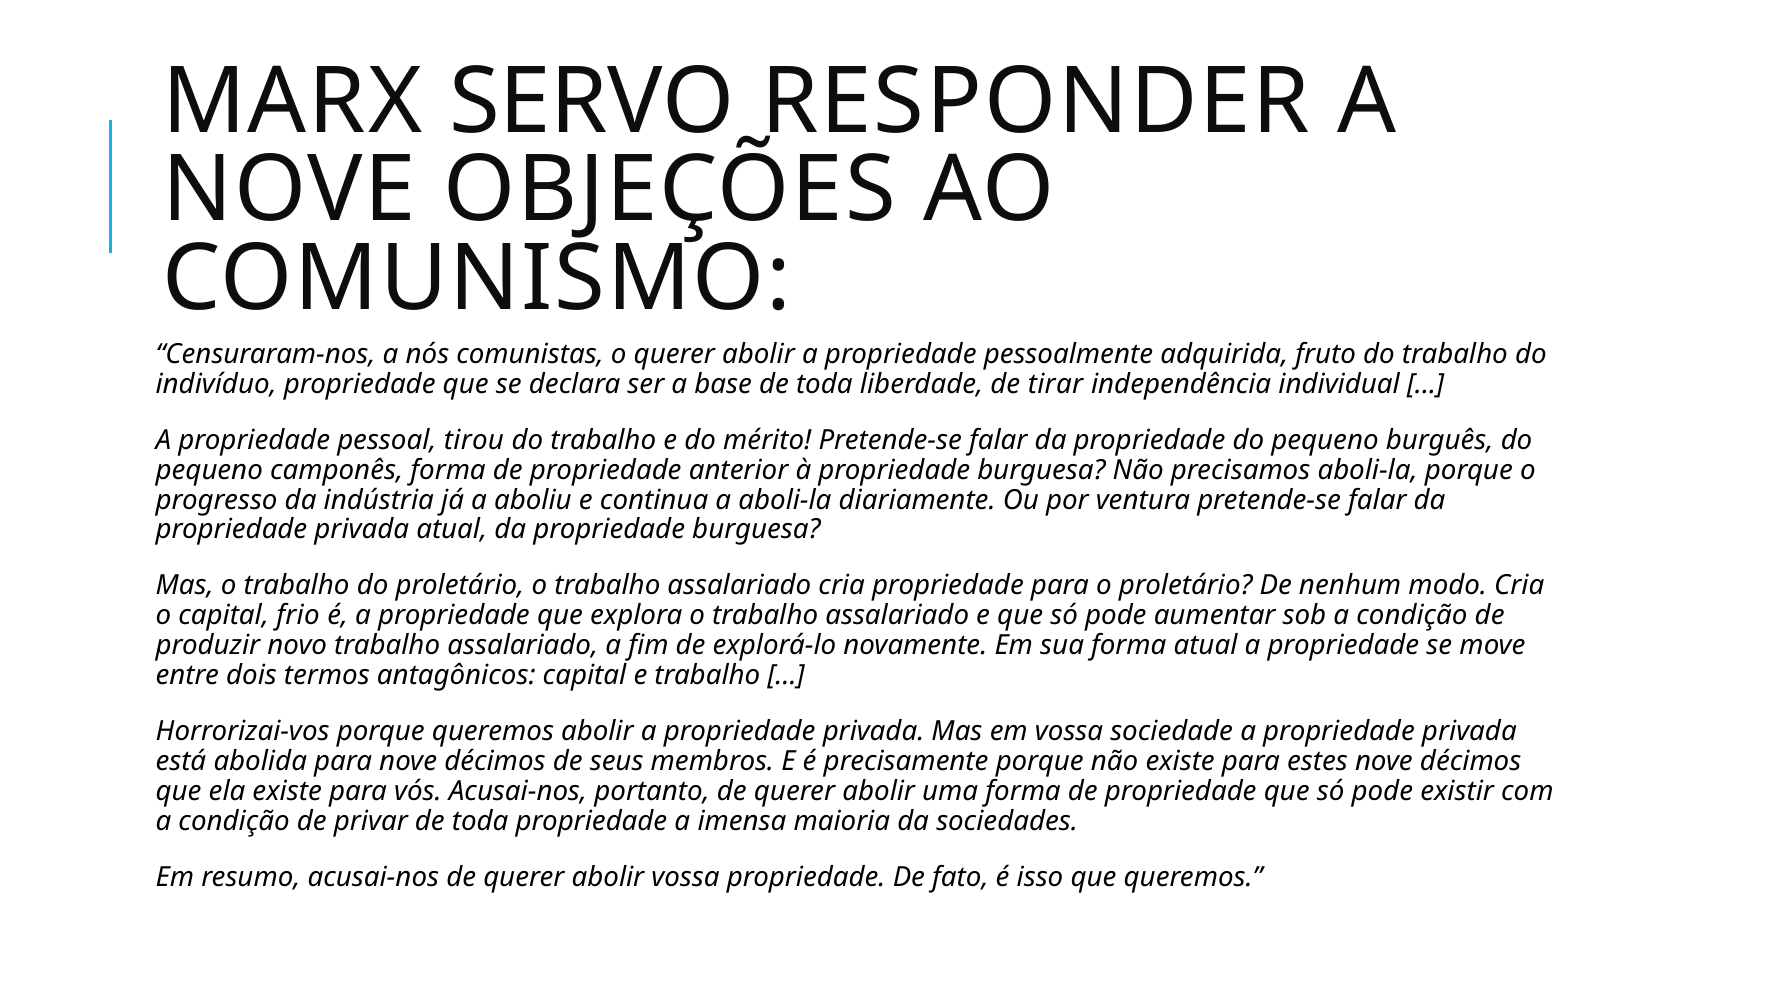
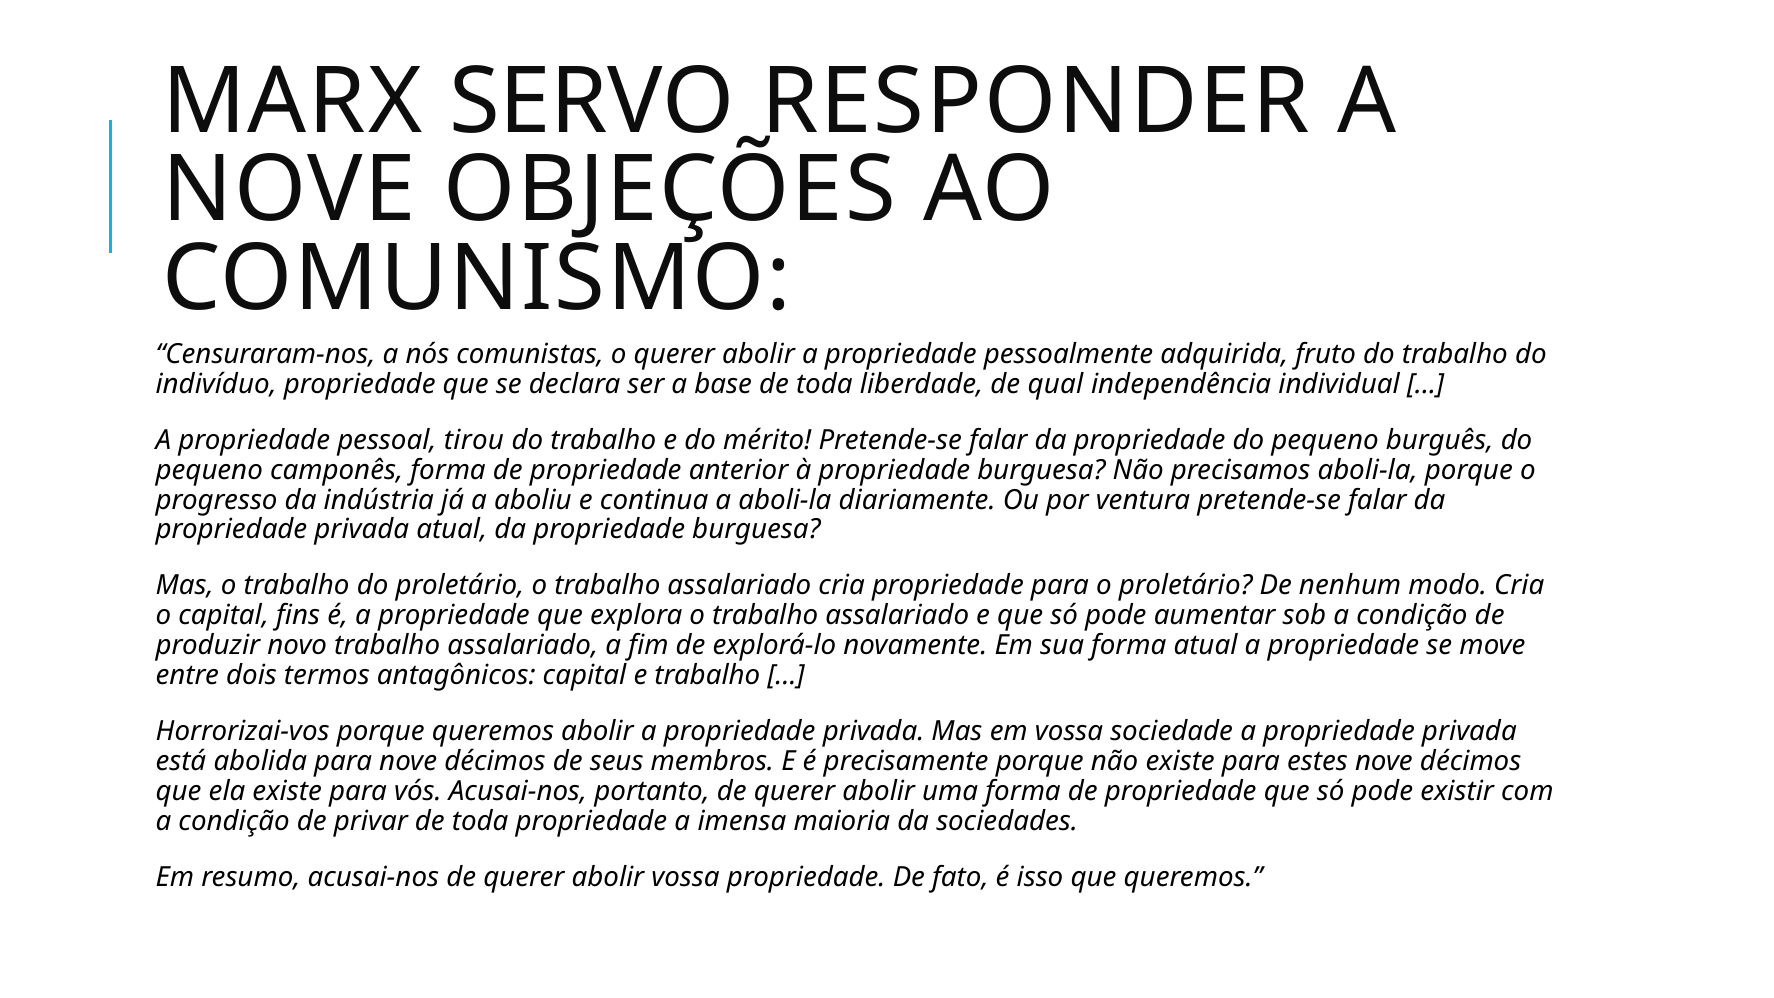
tirar: tirar -> qual
frio: frio -> fins
